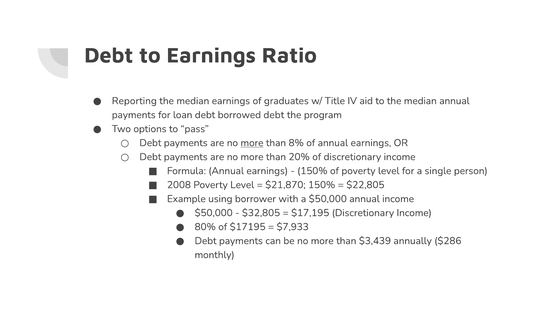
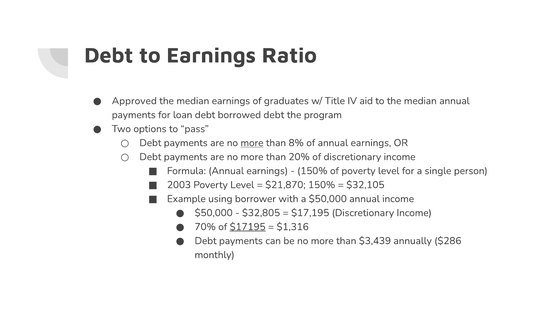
Reporting: Reporting -> Approved
2008: 2008 -> 2003
$22,805: $22,805 -> $32,105
80%: 80% -> 70%
$17195 underline: none -> present
$7,933: $7,933 -> $1,316
